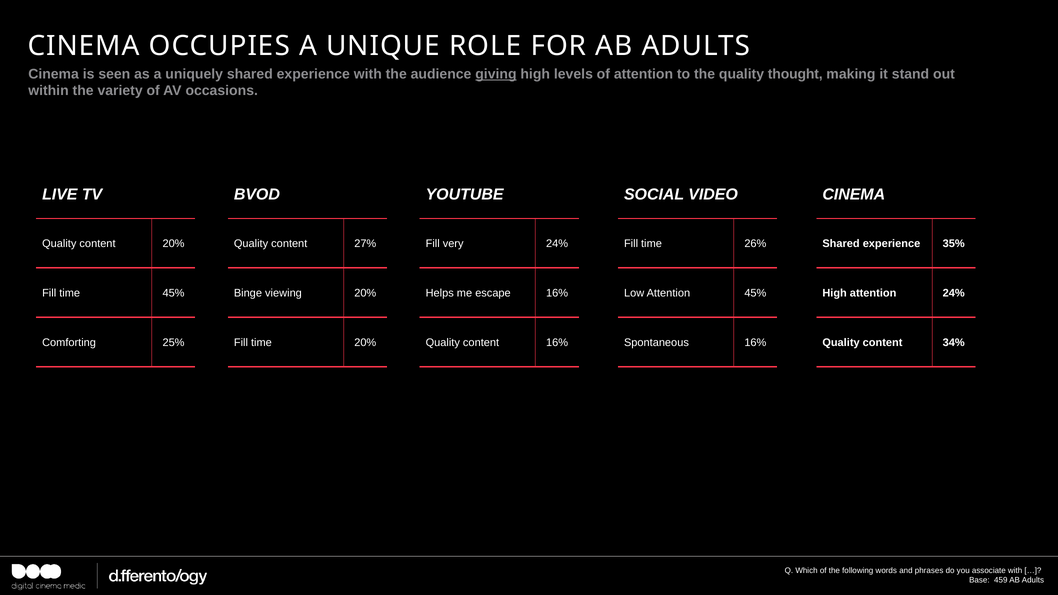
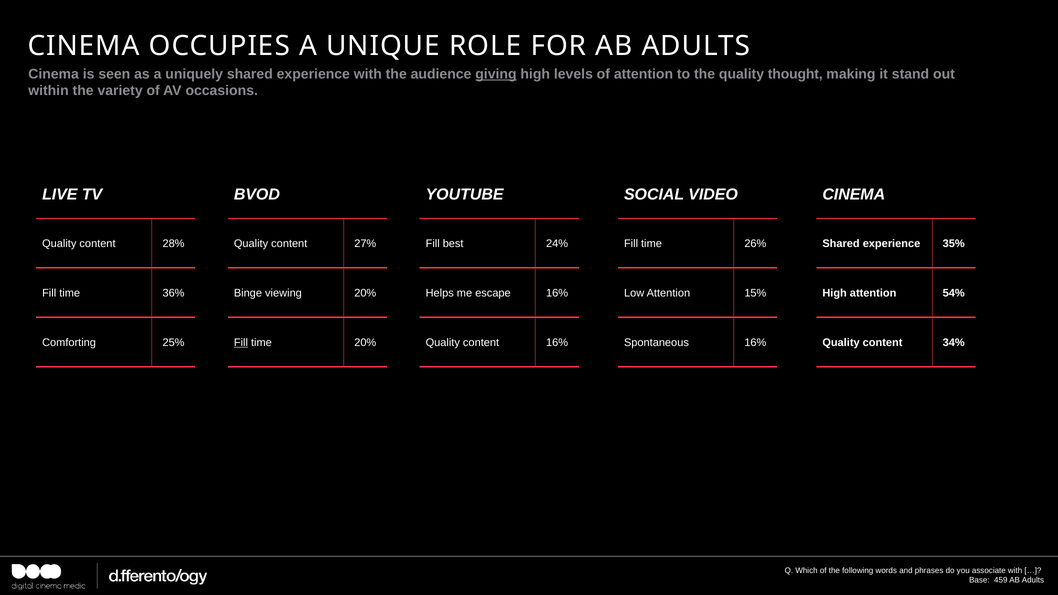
content 20%: 20% -> 28%
very: very -> best
time 45%: 45% -> 36%
Attention 45%: 45% -> 15%
attention 24%: 24% -> 54%
Fill at (241, 343) underline: none -> present
